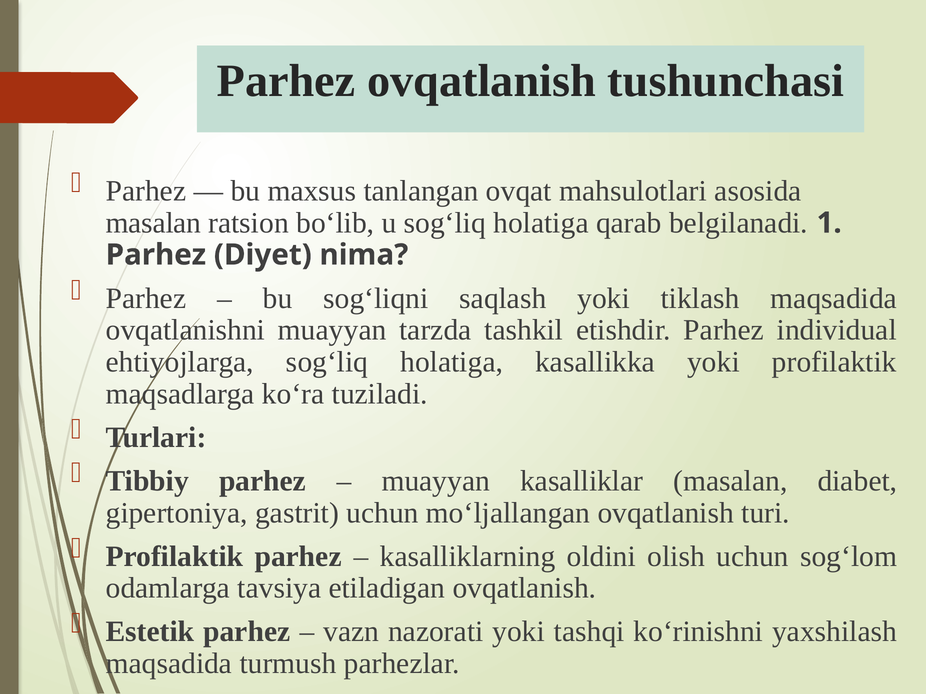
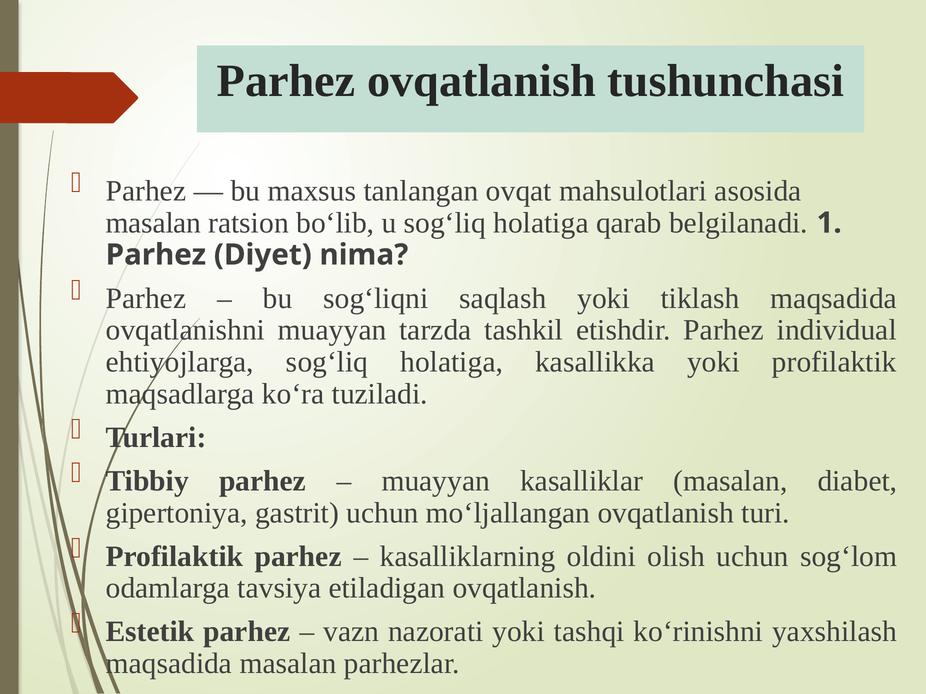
maqsadida turmush: turmush -> masalan
